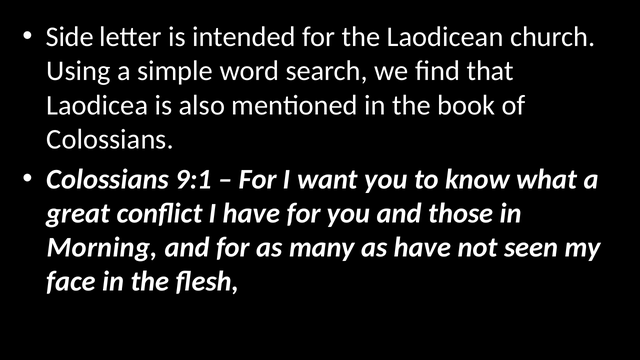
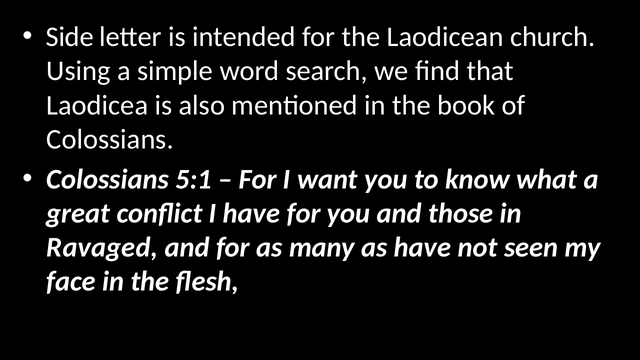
9:1: 9:1 -> 5:1
Morning: Morning -> Ravaged
